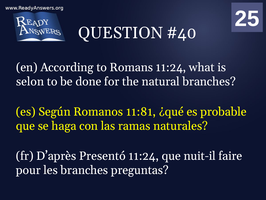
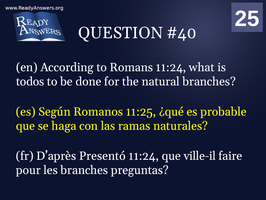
selon: selon -> todos
11:81: 11:81 -> 11:25
nuit-il: nuit-il -> ville-il
